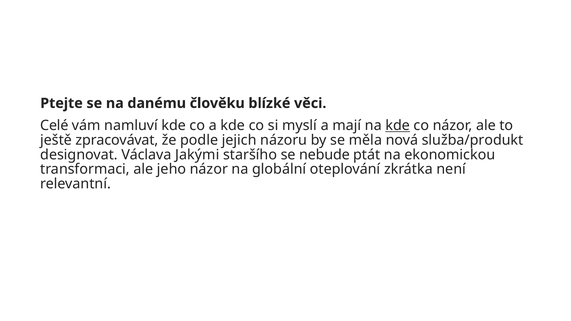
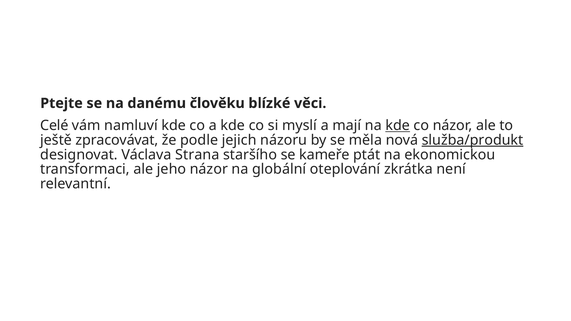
služba/produkt underline: none -> present
Jakými: Jakými -> Strana
nebude: nebude -> kameře
